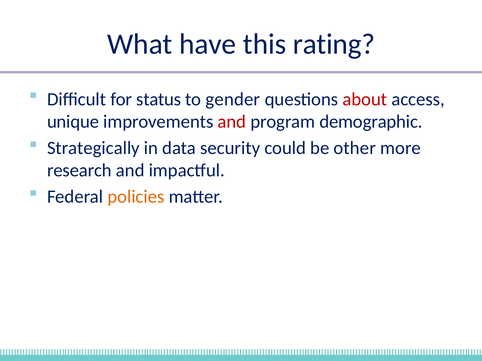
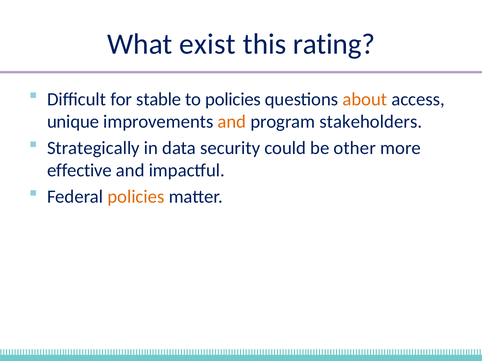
have: have -> exist
status: status -> stable
to gender: gender -> policies
about colour: red -> orange
and at (232, 122) colour: red -> orange
demographic: demographic -> stakeholders
research: research -> effective
